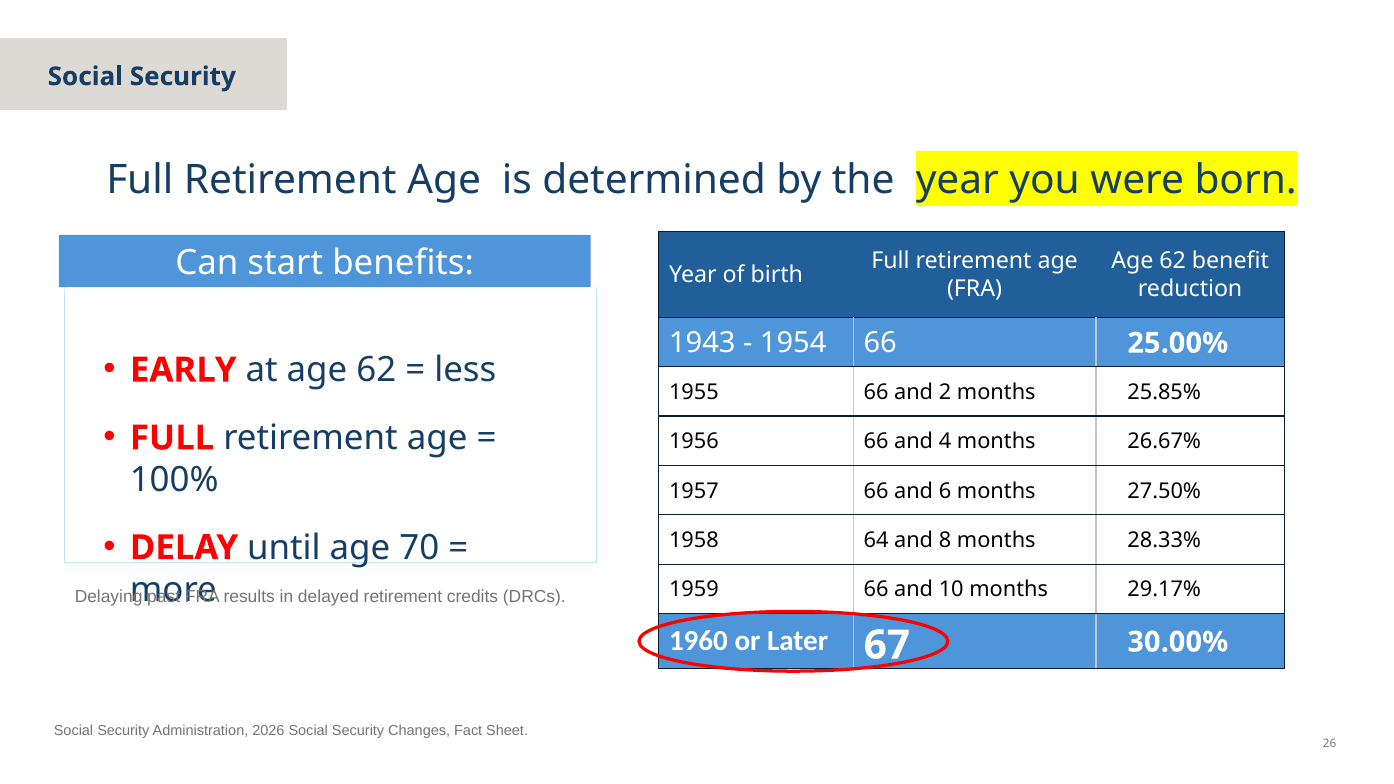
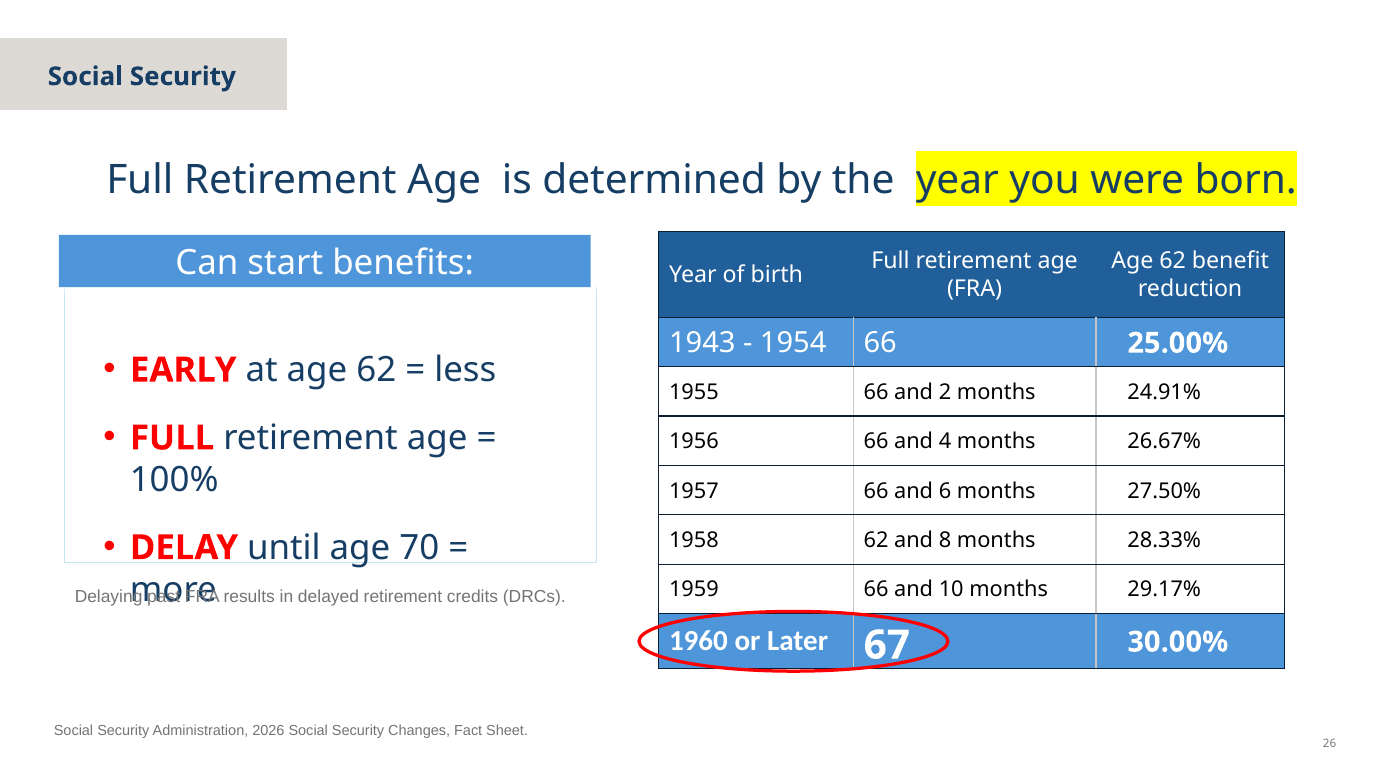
25.85%: 25.85% -> 24.91%
1958 64: 64 -> 62
